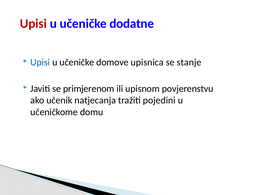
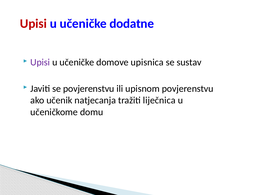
Upisi at (40, 62) colour: blue -> purple
stanje: stanje -> sustav
se primjerenom: primjerenom -> povjerenstvu
pojedini: pojedini -> liječnica
